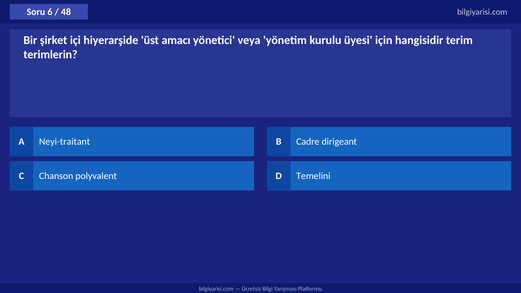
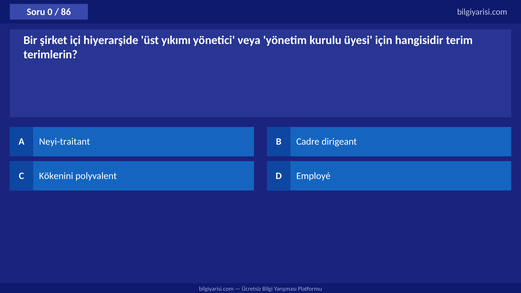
6: 6 -> 0
48: 48 -> 86
amacı: amacı -> yıkımı
Chanson: Chanson -> Kökenini
Temelini: Temelini -> Employé
